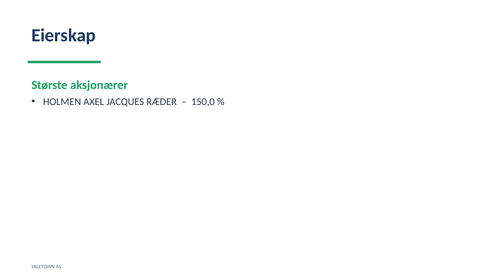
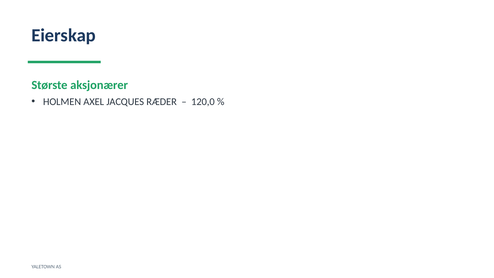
150,0: 150,0 -> 120,0
